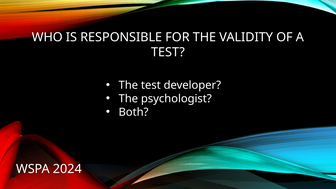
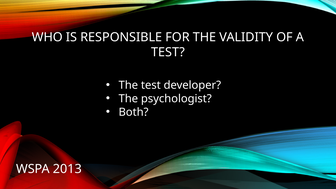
2024: 2024 -> 2013
